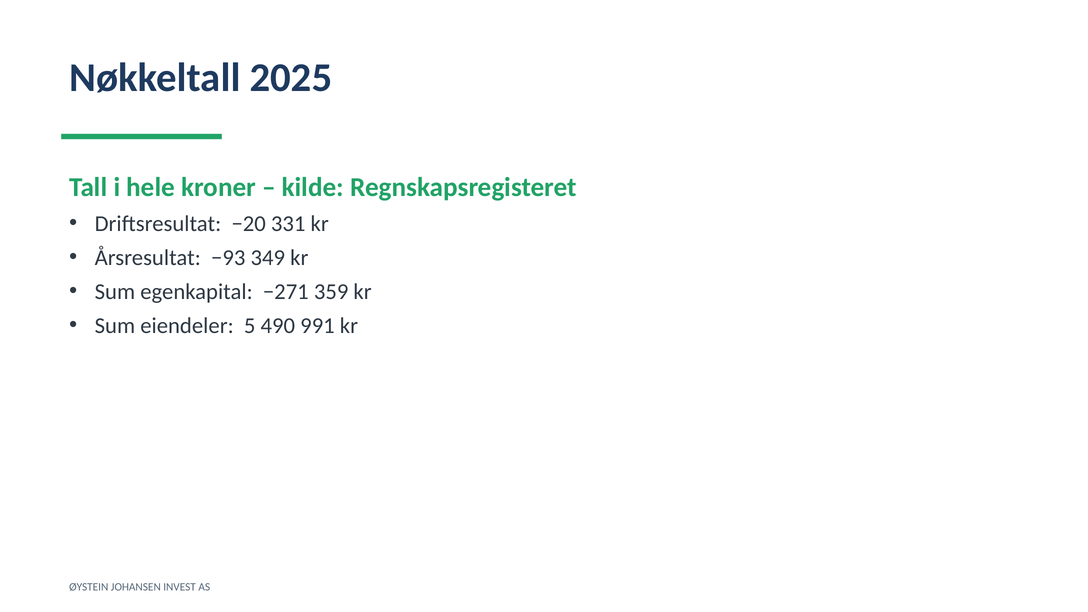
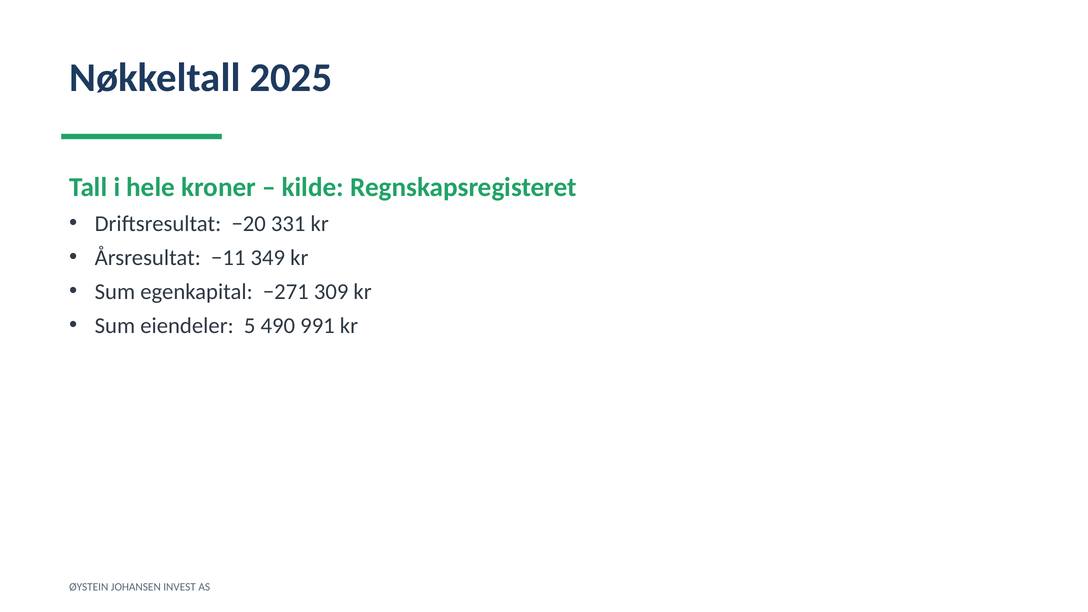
−93: −93 -> −11
359: 359 -> 309
